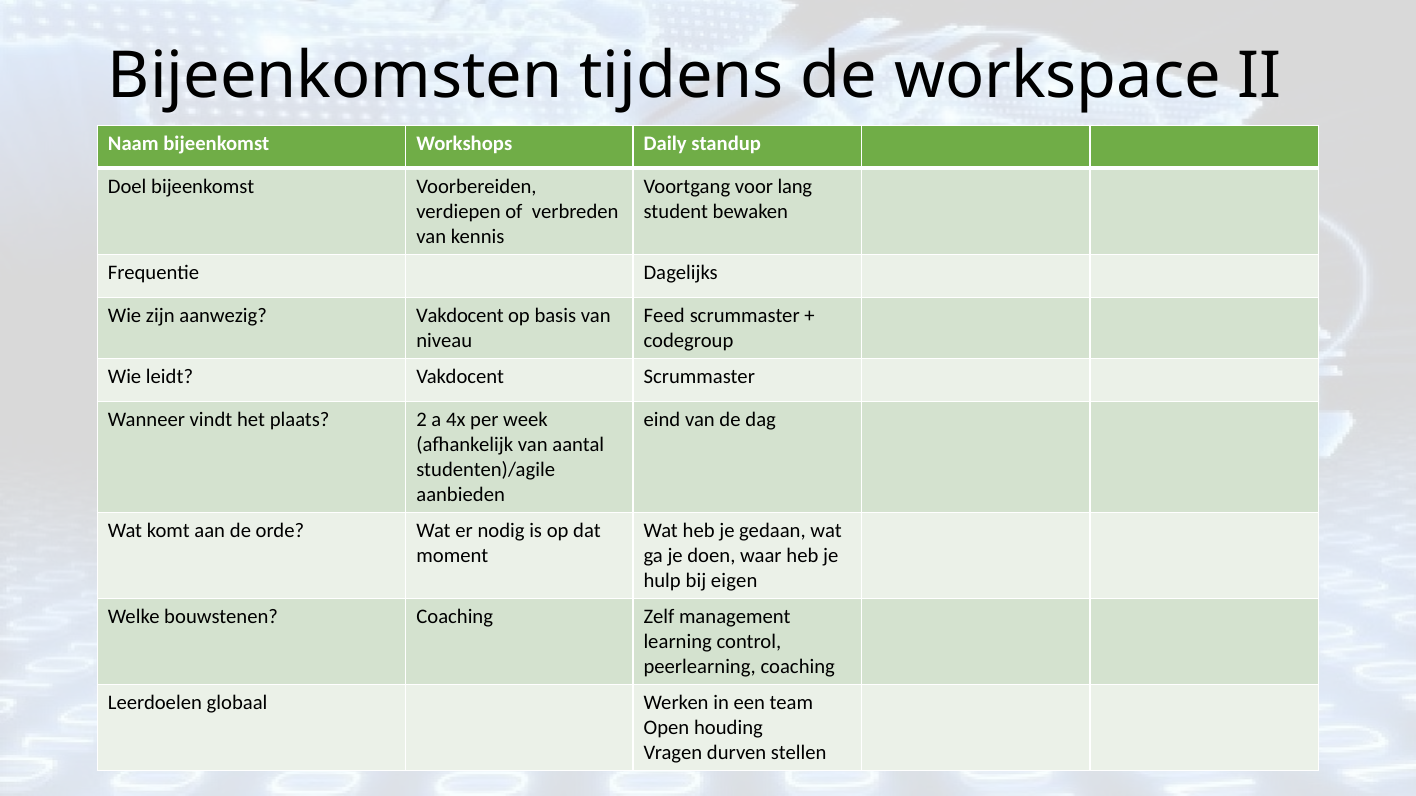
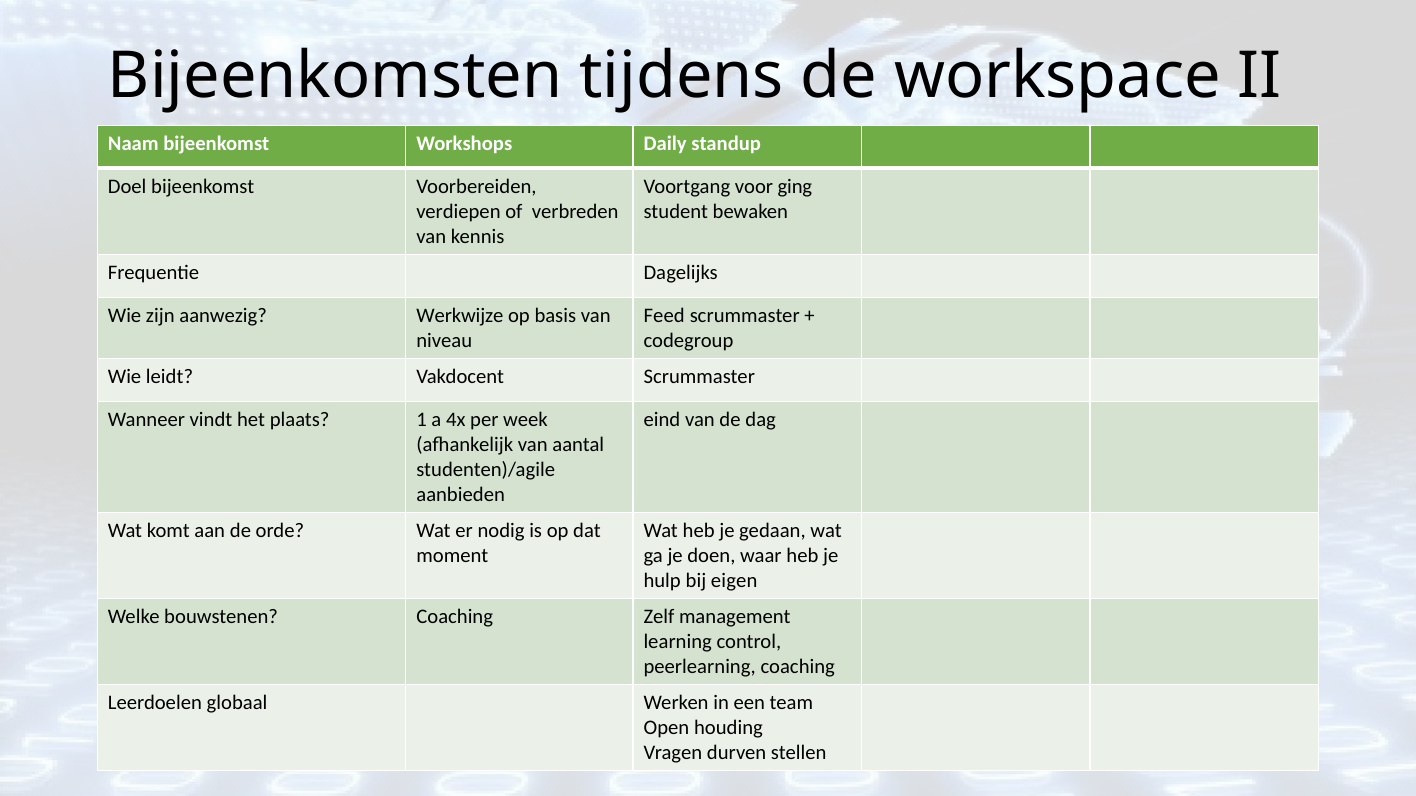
lang: lang -> ging
aanwezig Vakdocent: Vakdocent -> Werkwijze
2: 2 -> 1
